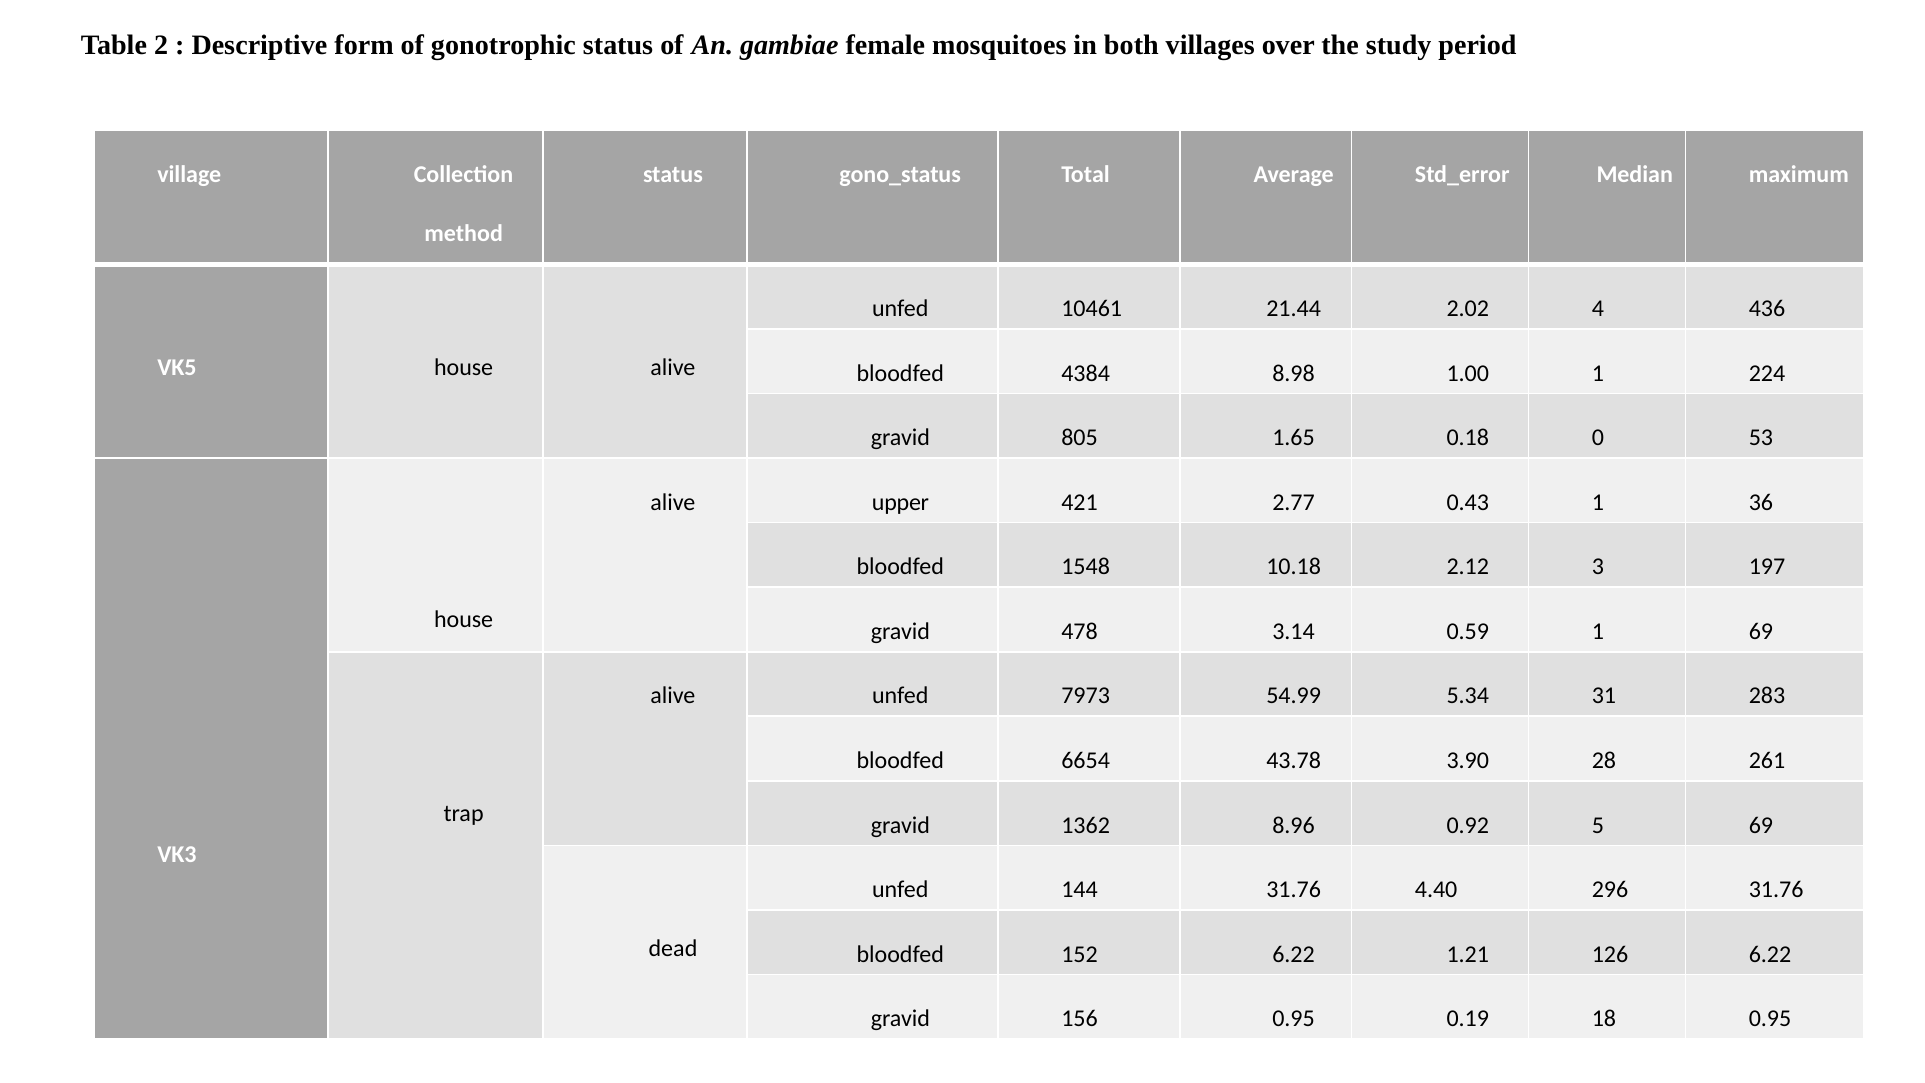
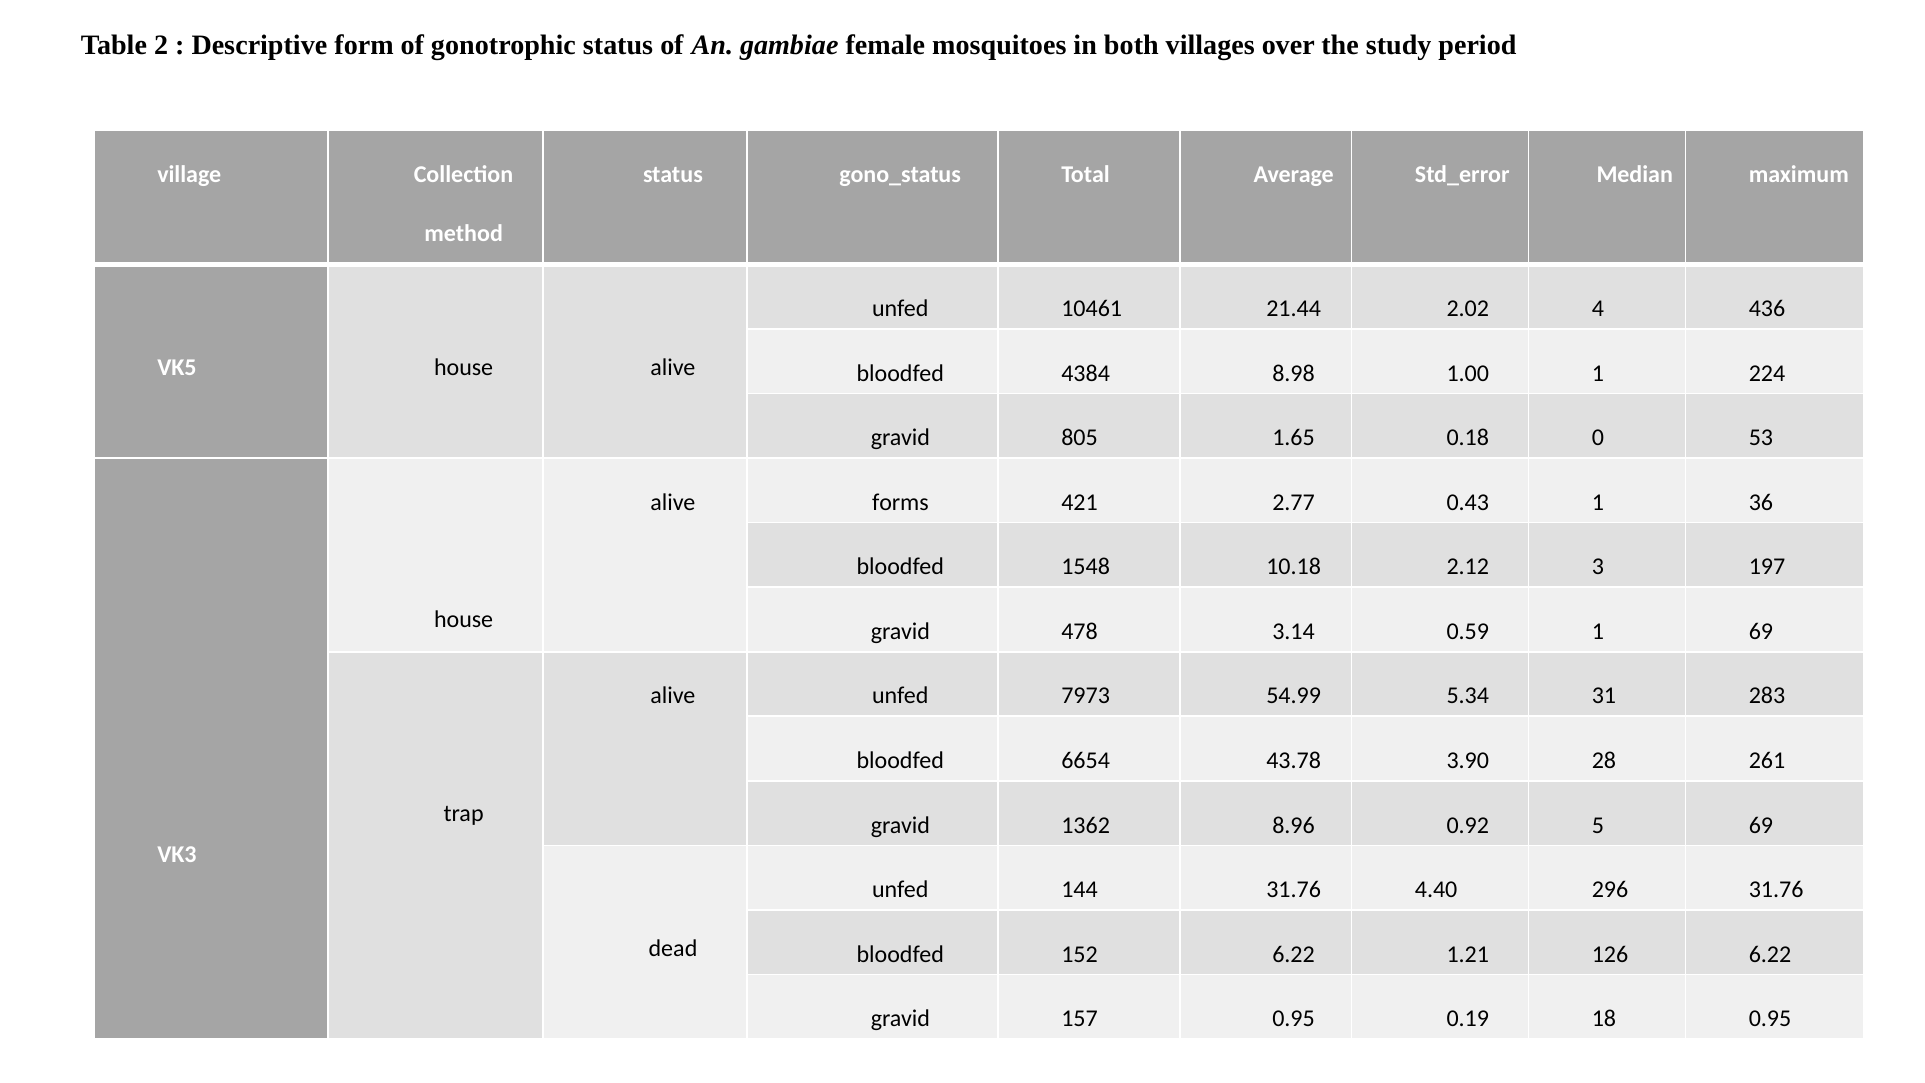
upper: upper -> forms
156: 156 -> 157
